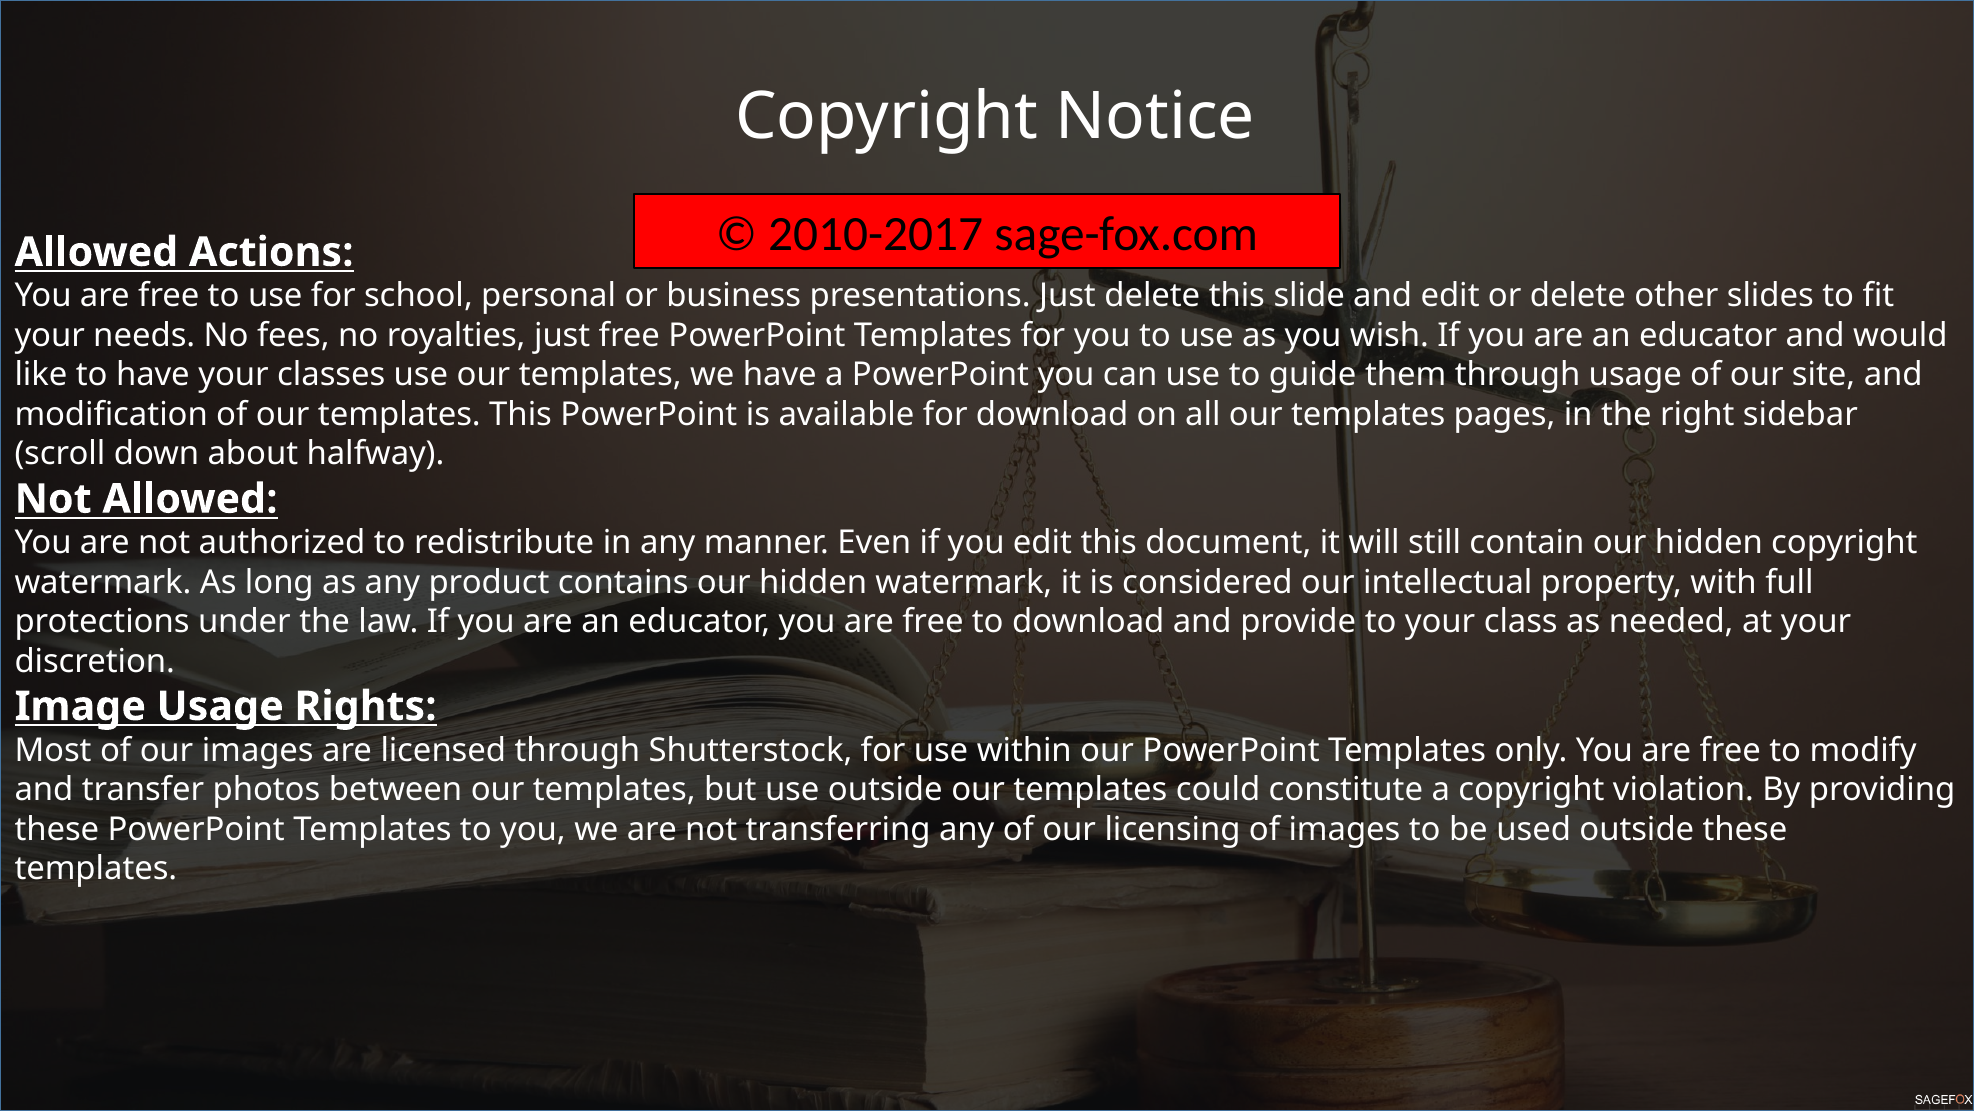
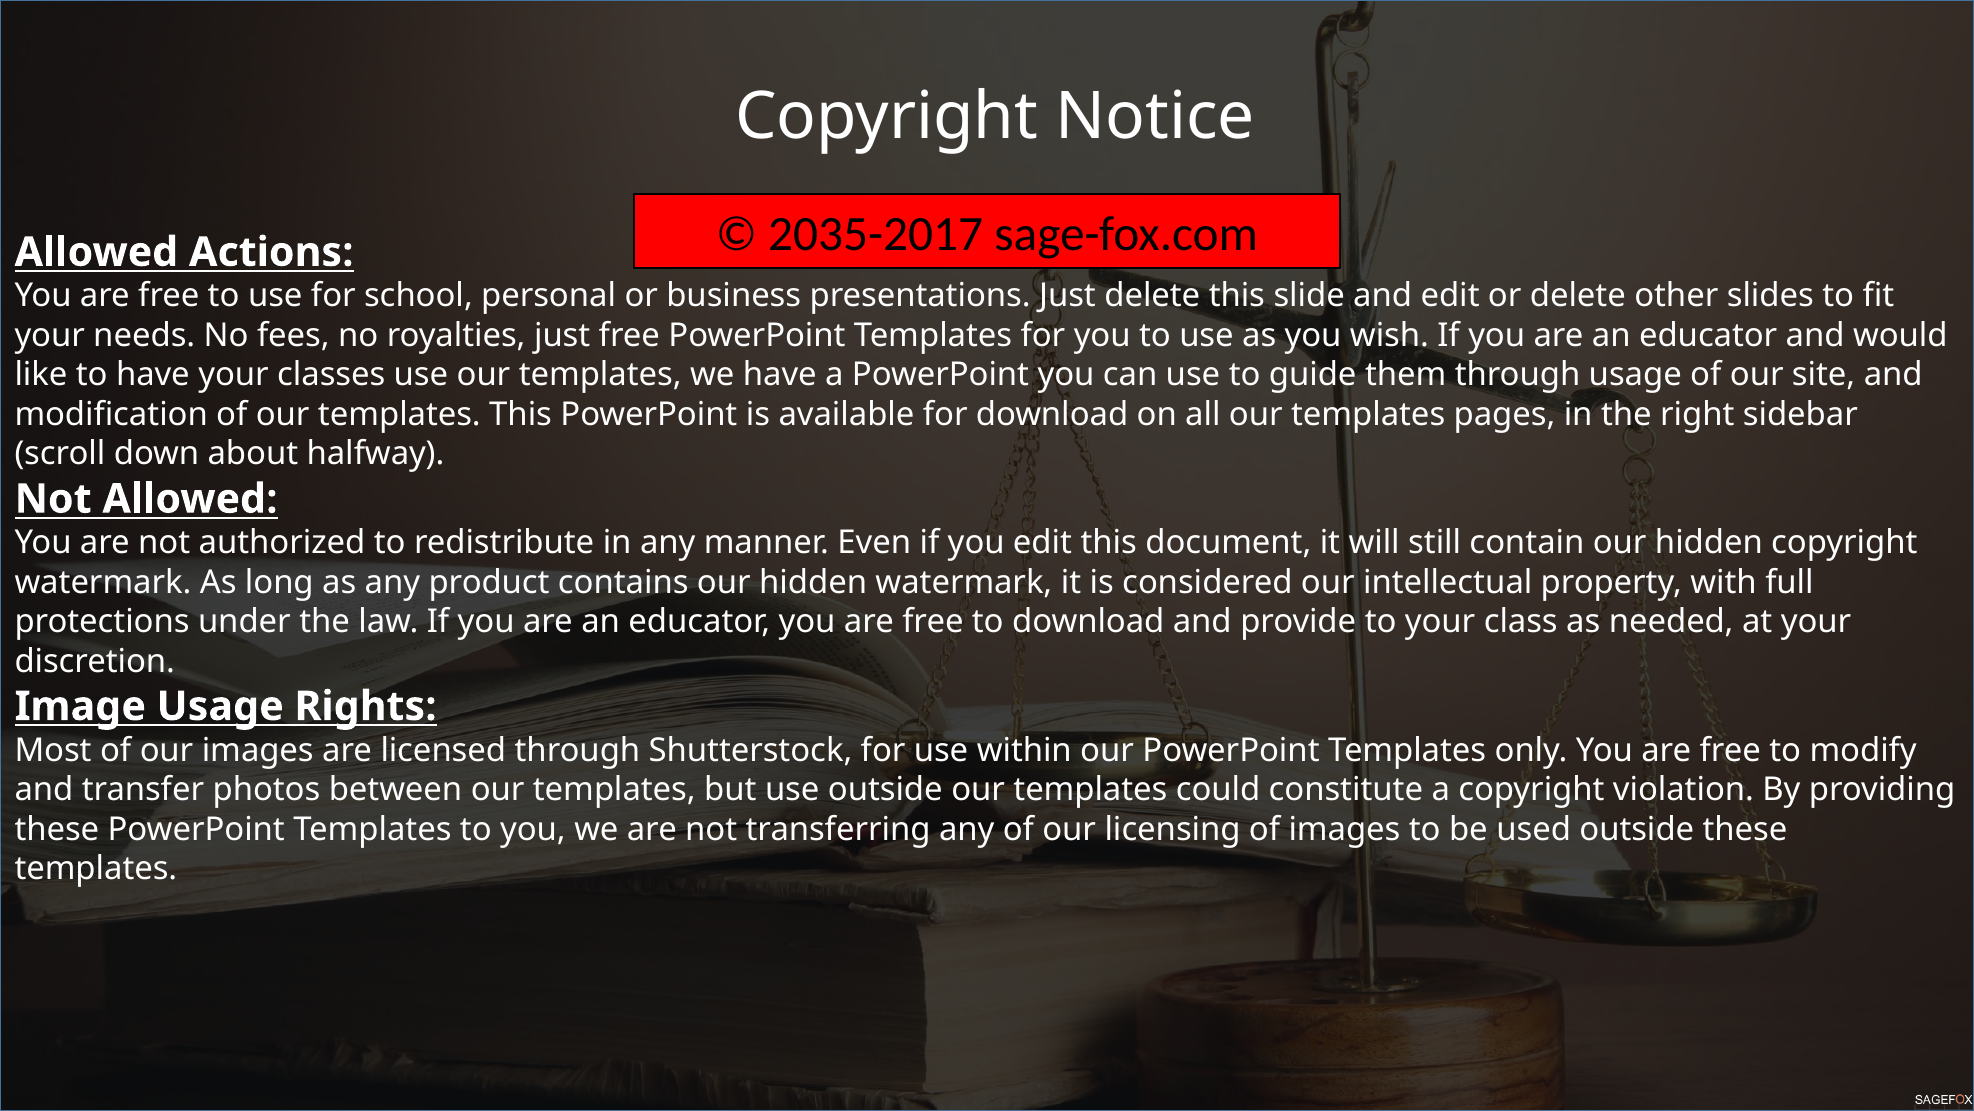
2010-2017: 2010-2017 -> 2035-2017
